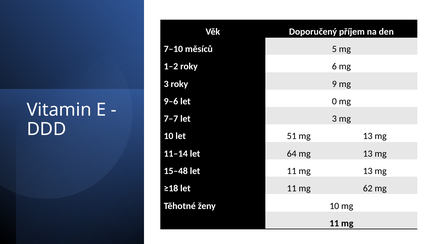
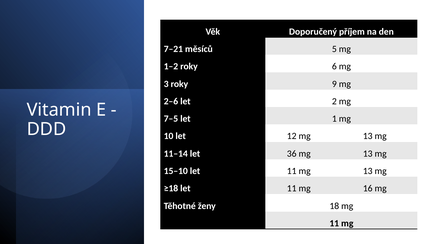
7–10: 7–10 -> 7–21
9–6: 9–6 -> 2–6
0: 0 -> 2
7–7: 7–7 -> 7–5
let 3: 3 -> 1
51: 51 -> 12
64: 64 -> 36
15–48: 15–48 -> 15–10
62: 62 -> 16
ženy 10: 10 -> 18
